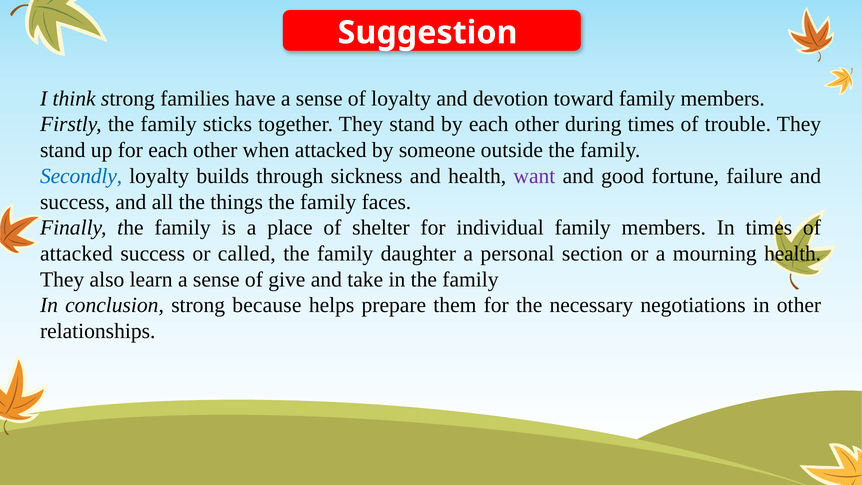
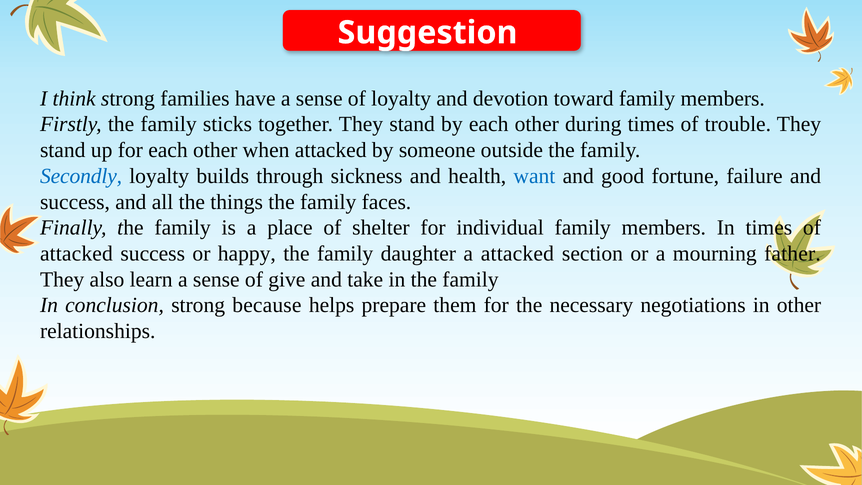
want colour: purple -> blue
called: called -> happy
a personal: personal -> attacked
mourning health: health -> father
